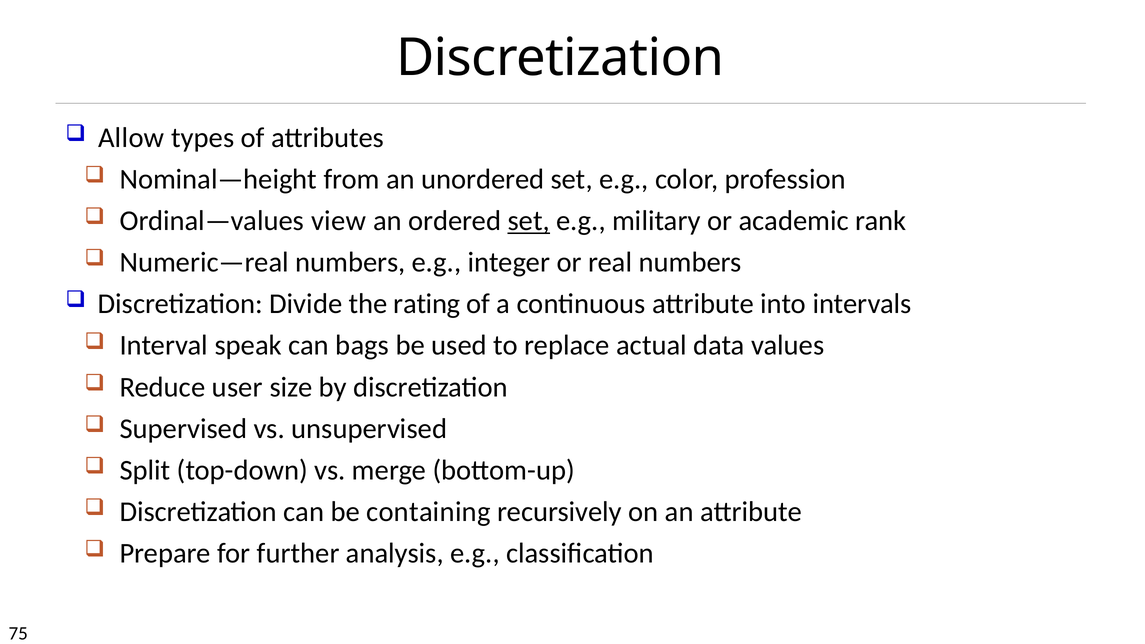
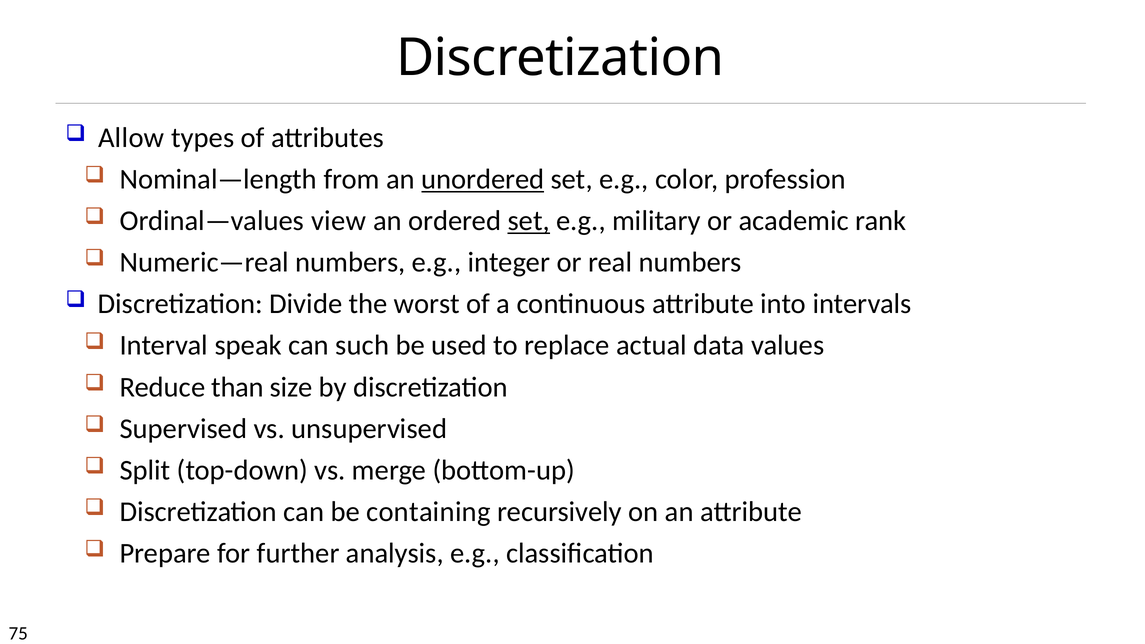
Nominal—height: Nominal—height -> Nominal—length
unordered underline: none -> present
rating: rating -> worst
bags: bags -> such
user: user -> than
